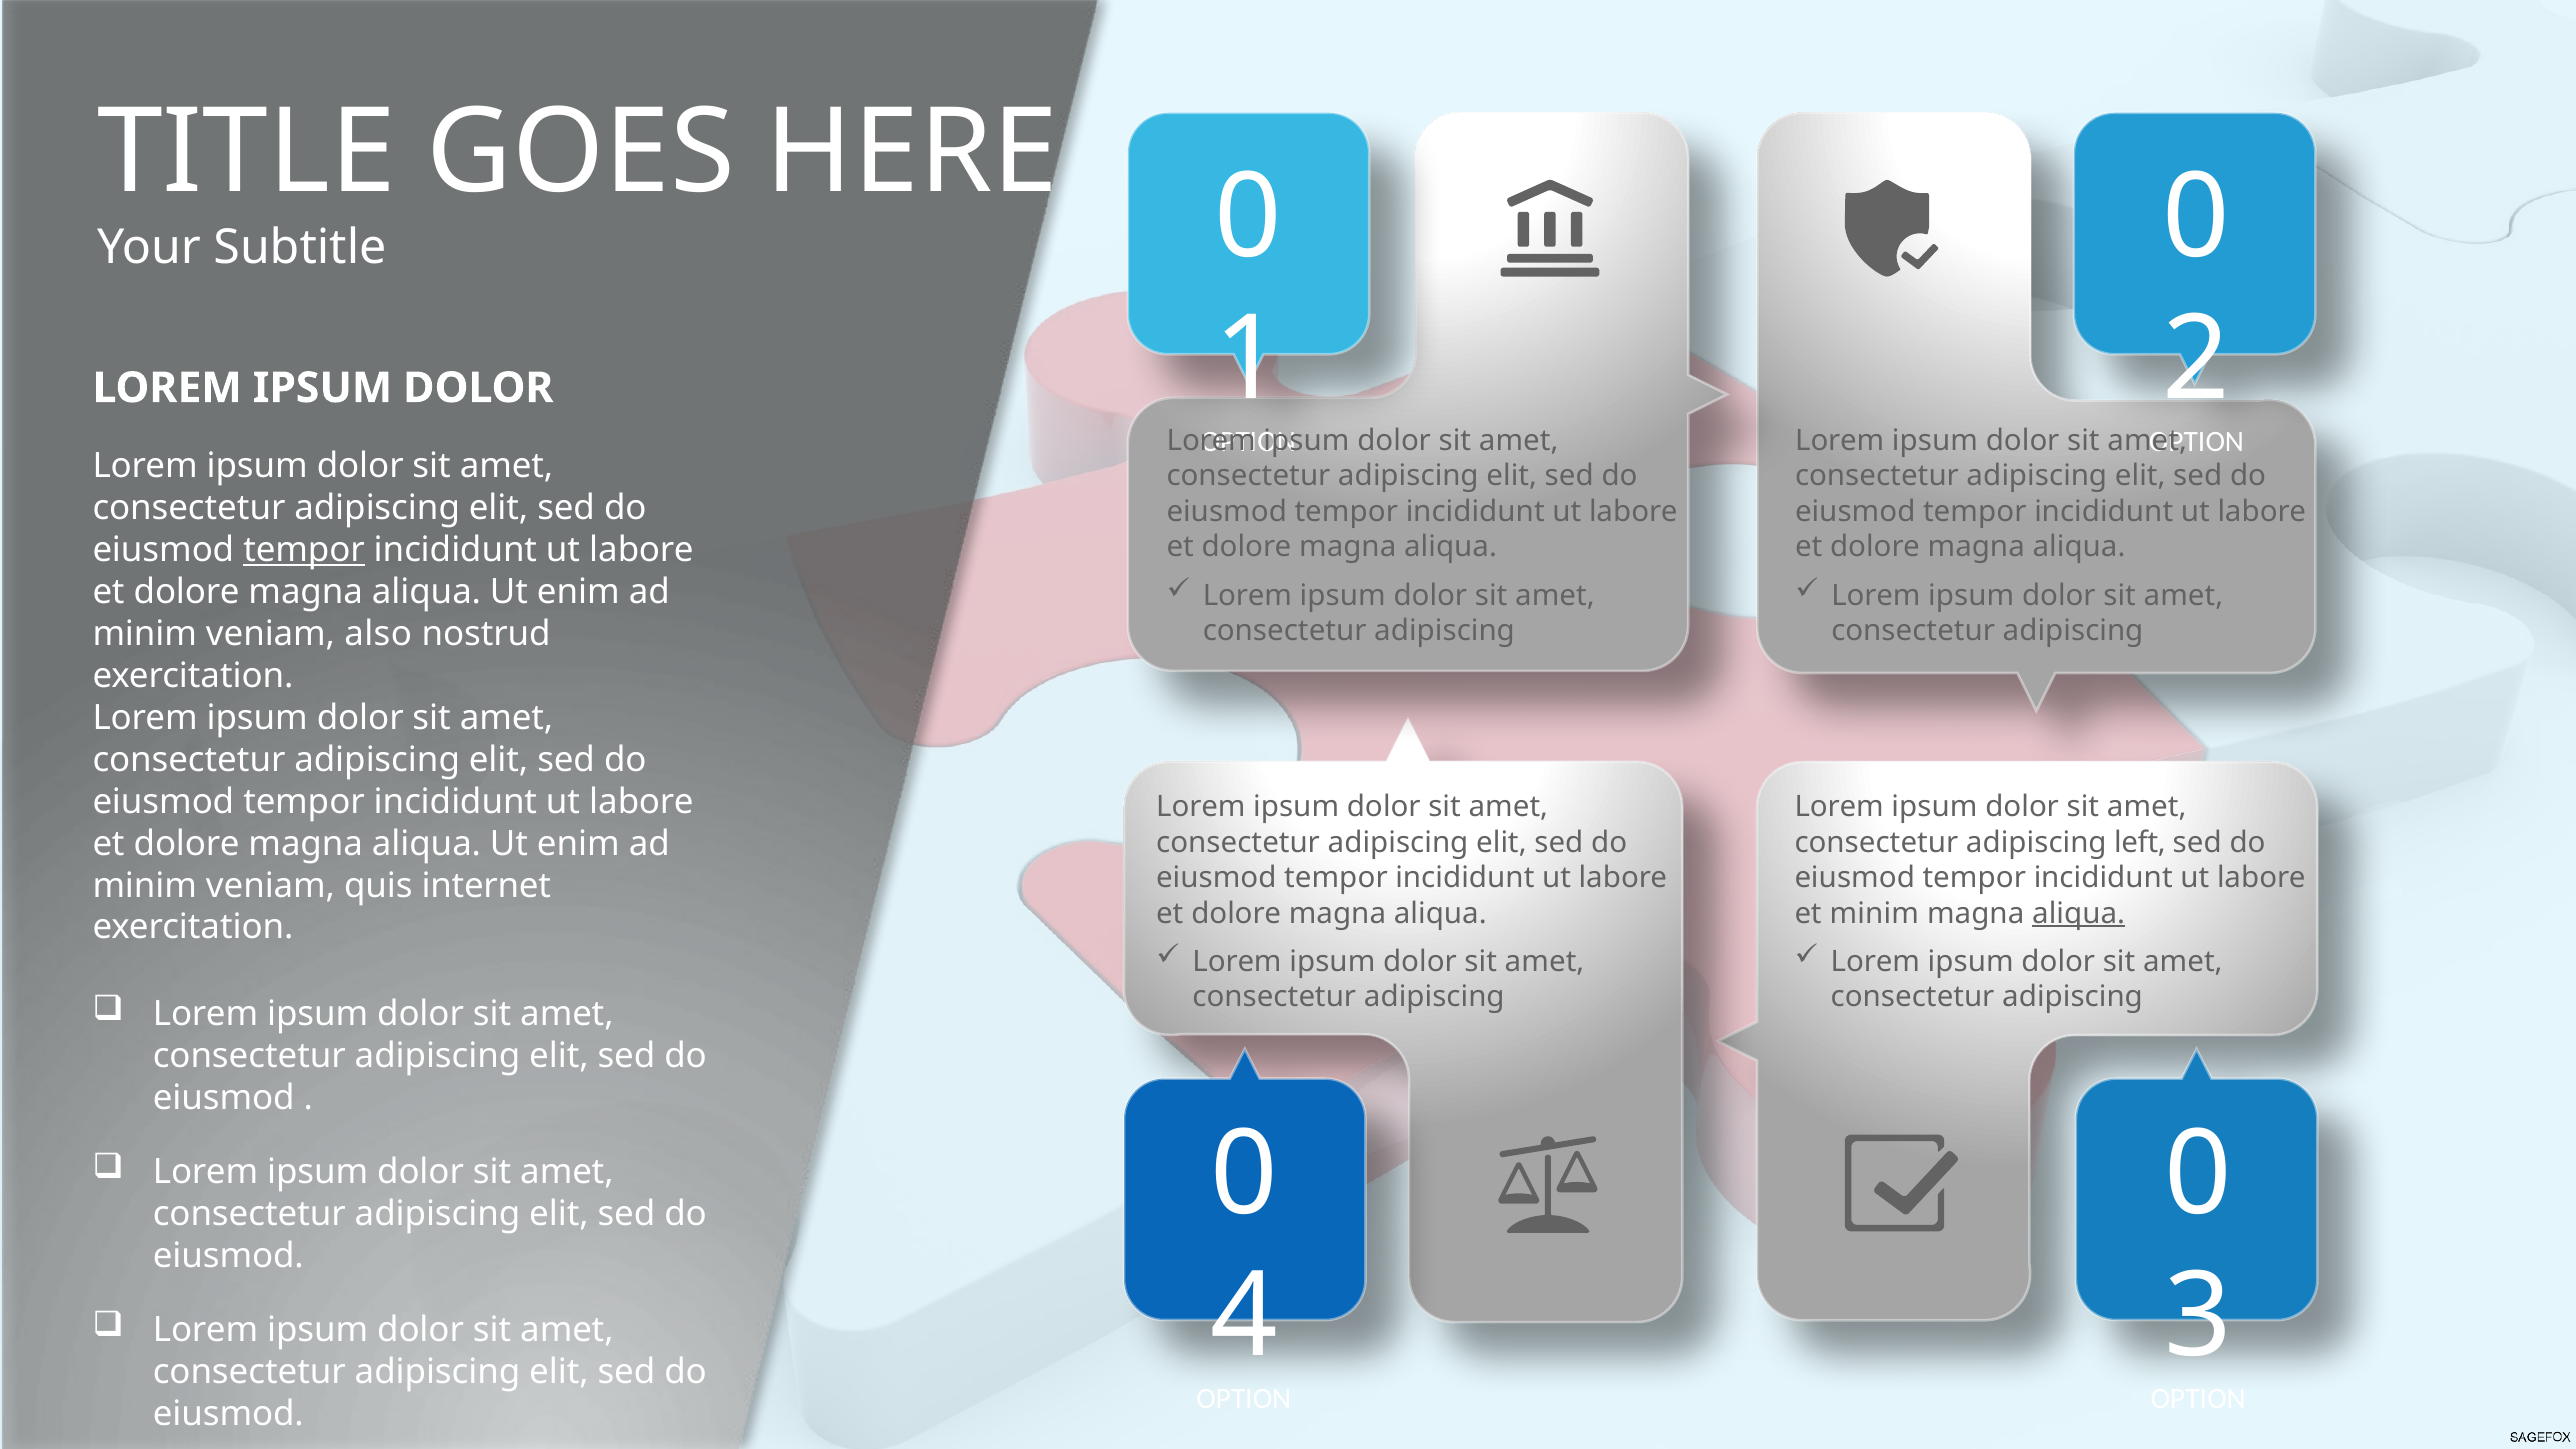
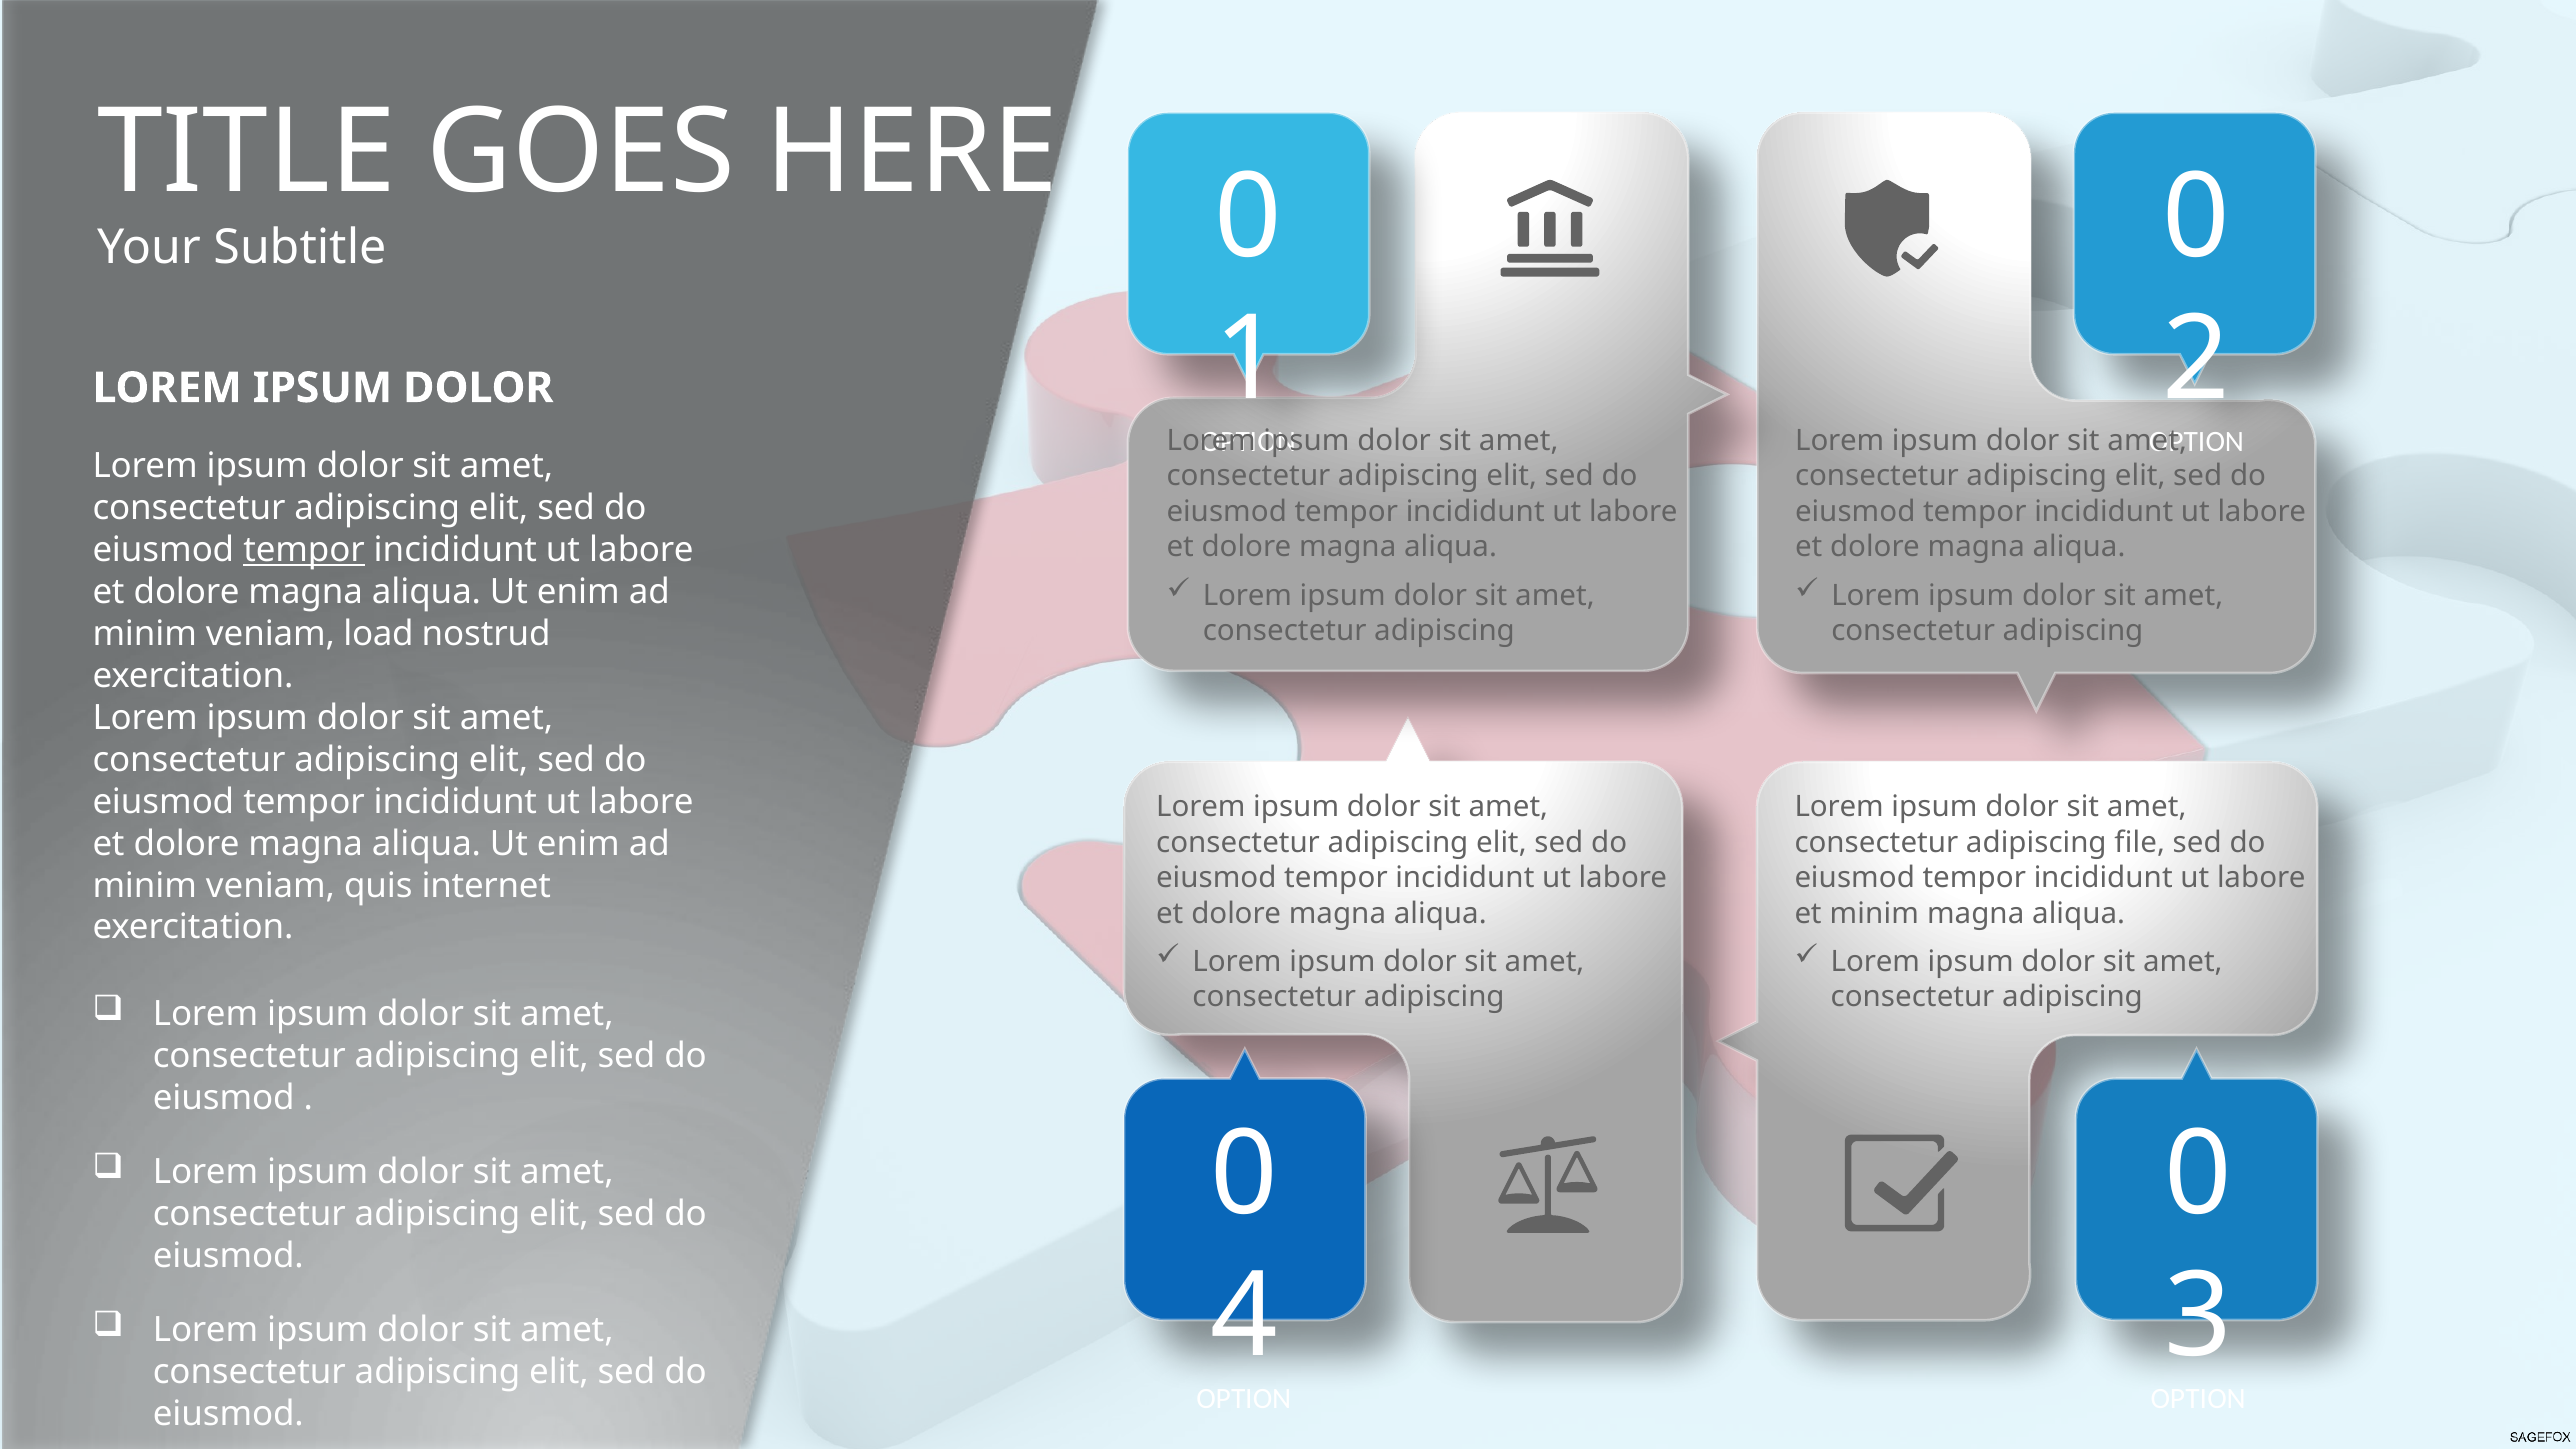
also: also -> load
left: left -> file
aliqua at (2079, 913) underline: present -> none
